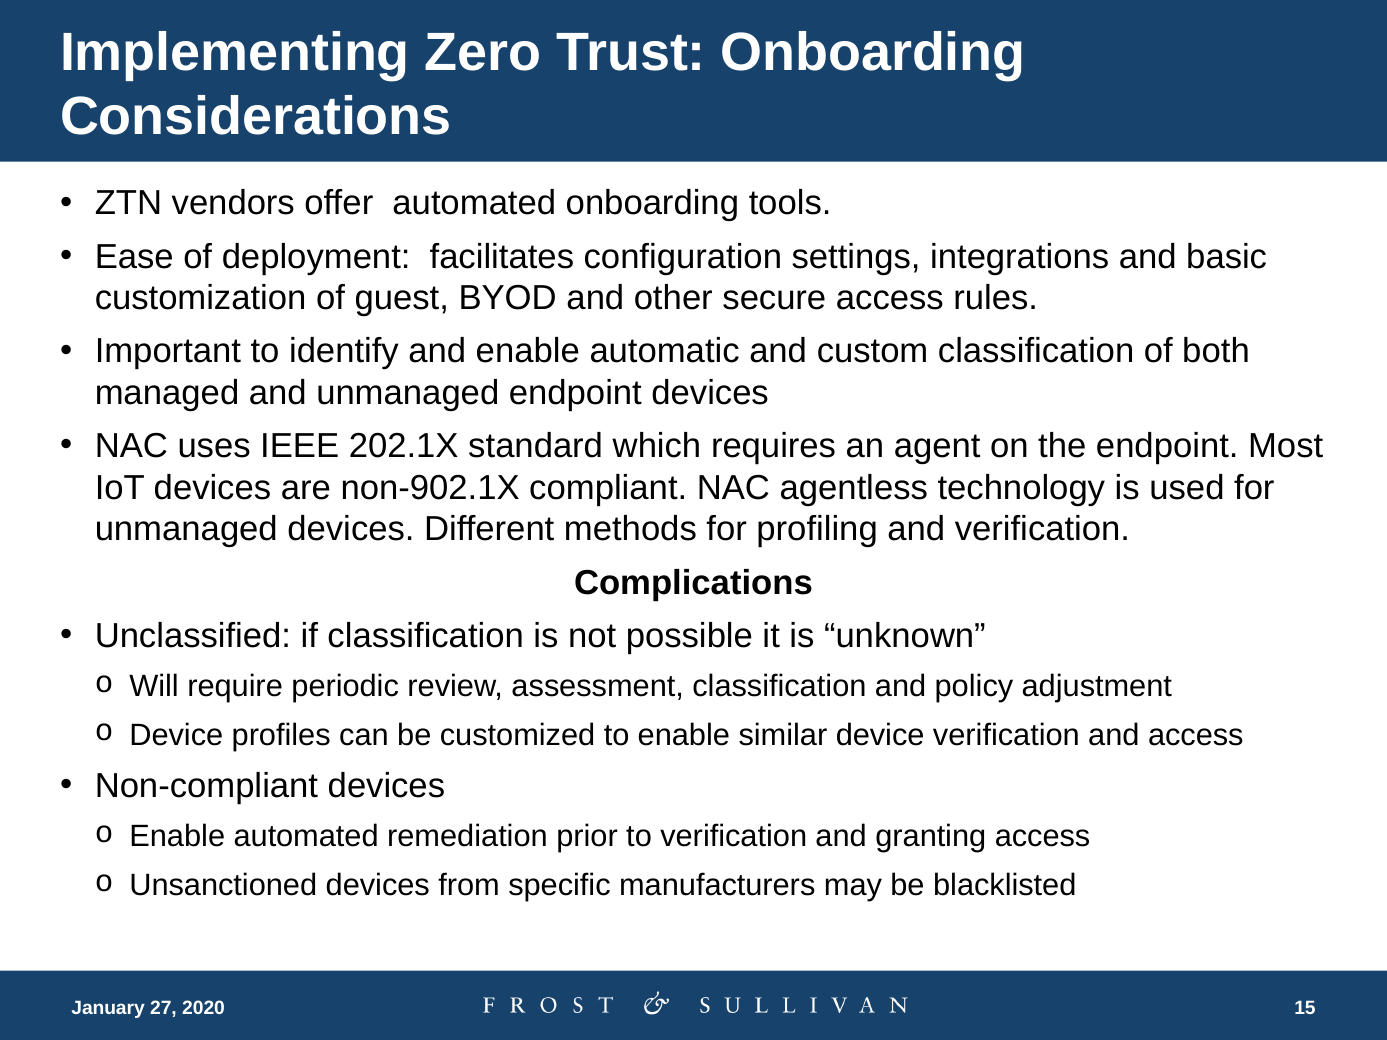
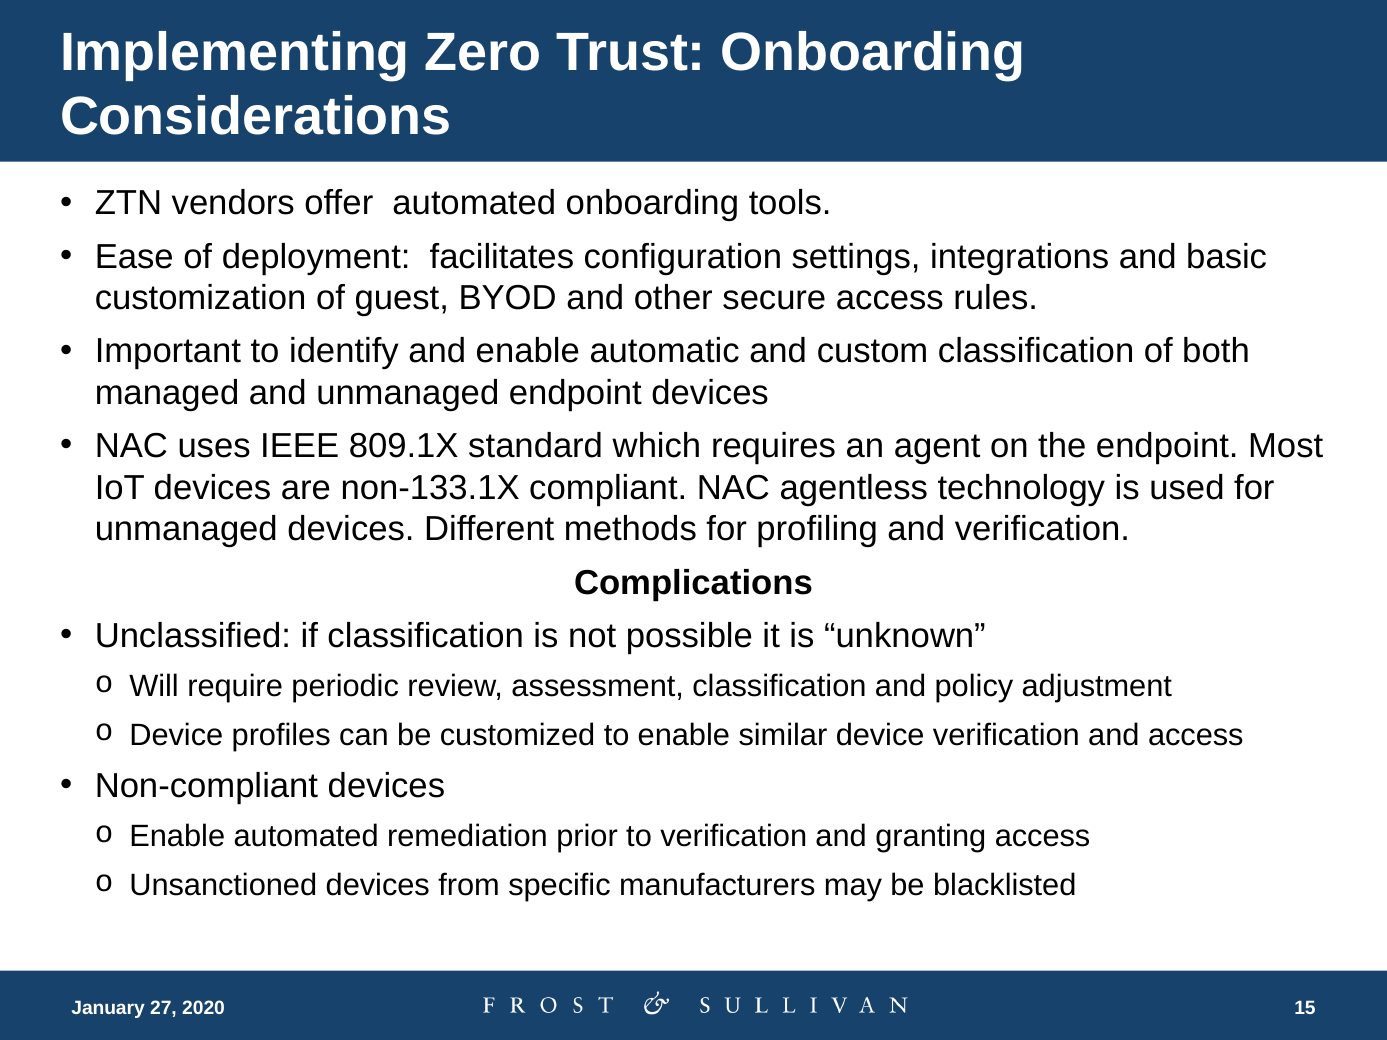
202.1X: 202.1X -> 809.1X
non-902.1X: non-902.1X -> non-133.1X
